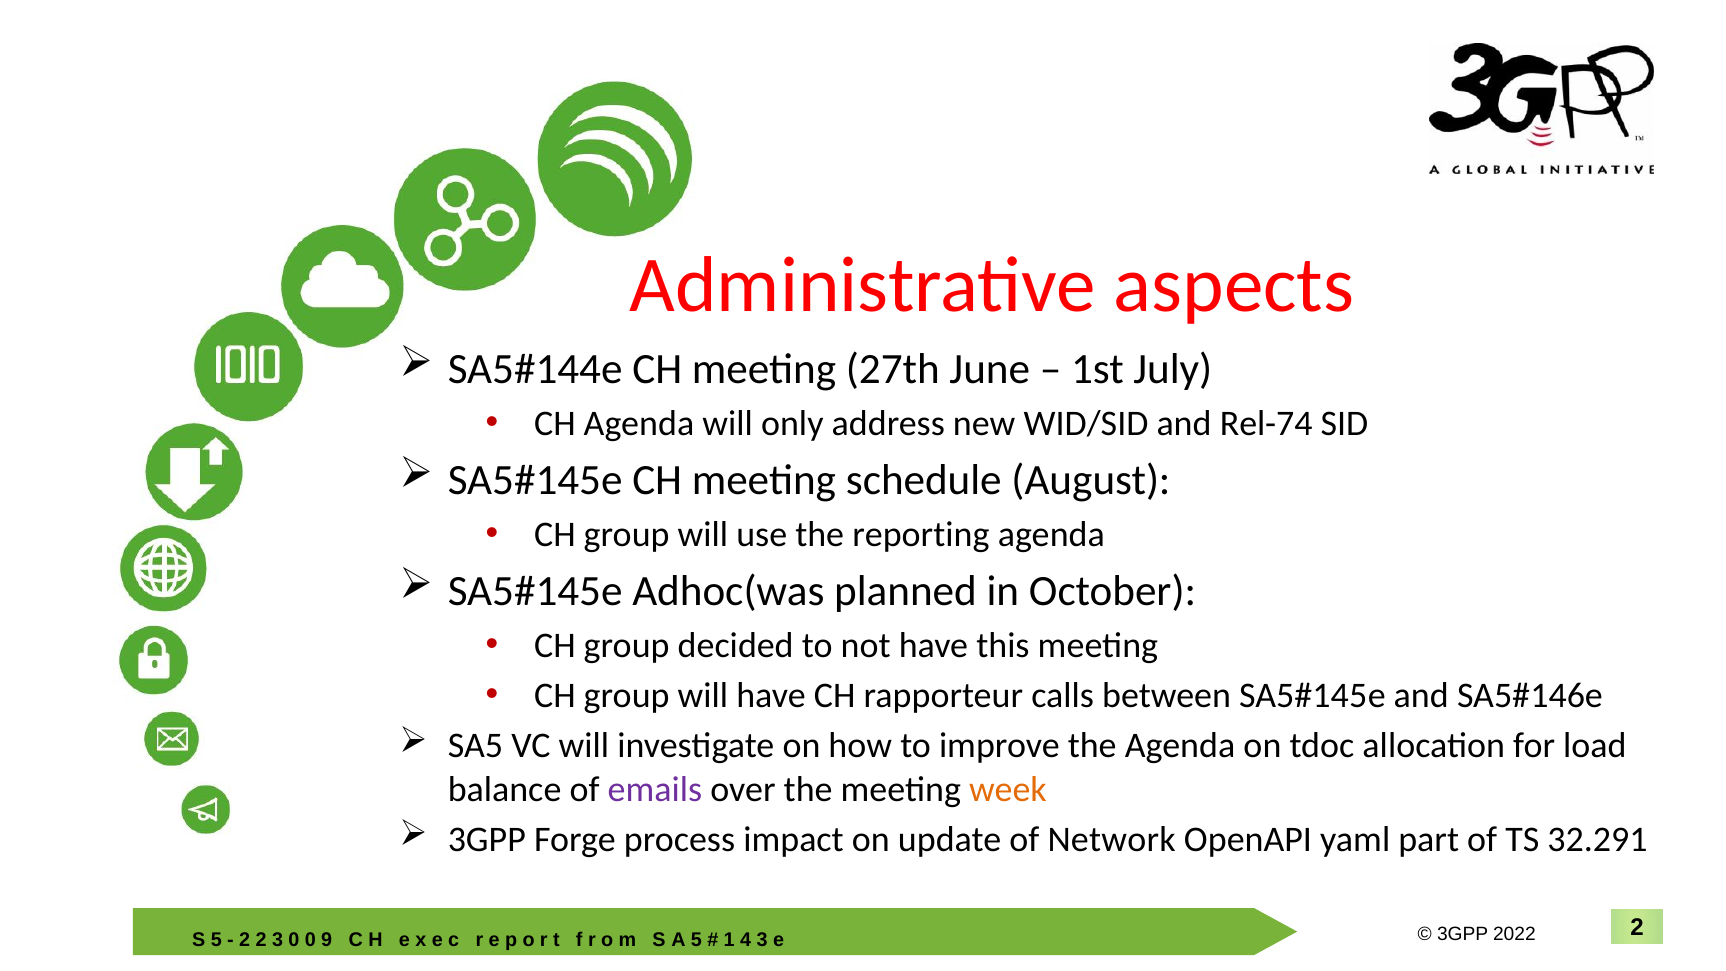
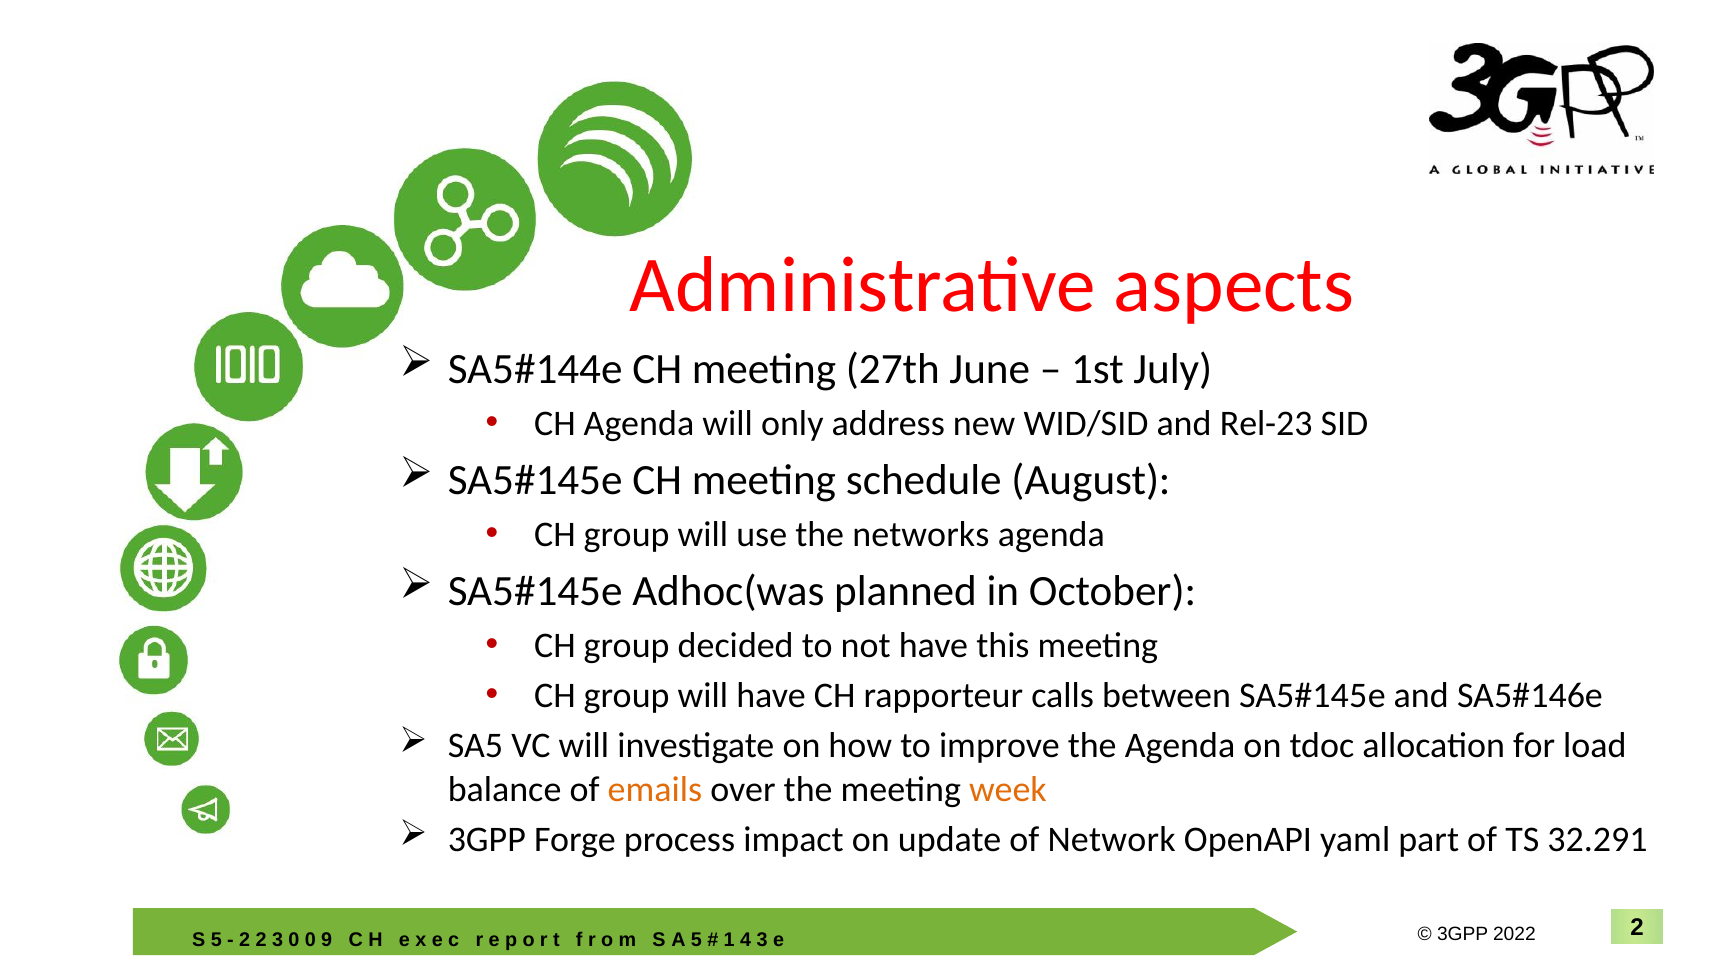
Rel-74: Rel-74 -> Rel-23
reporting: reporting -> networks
emails colour: purple -> orange
